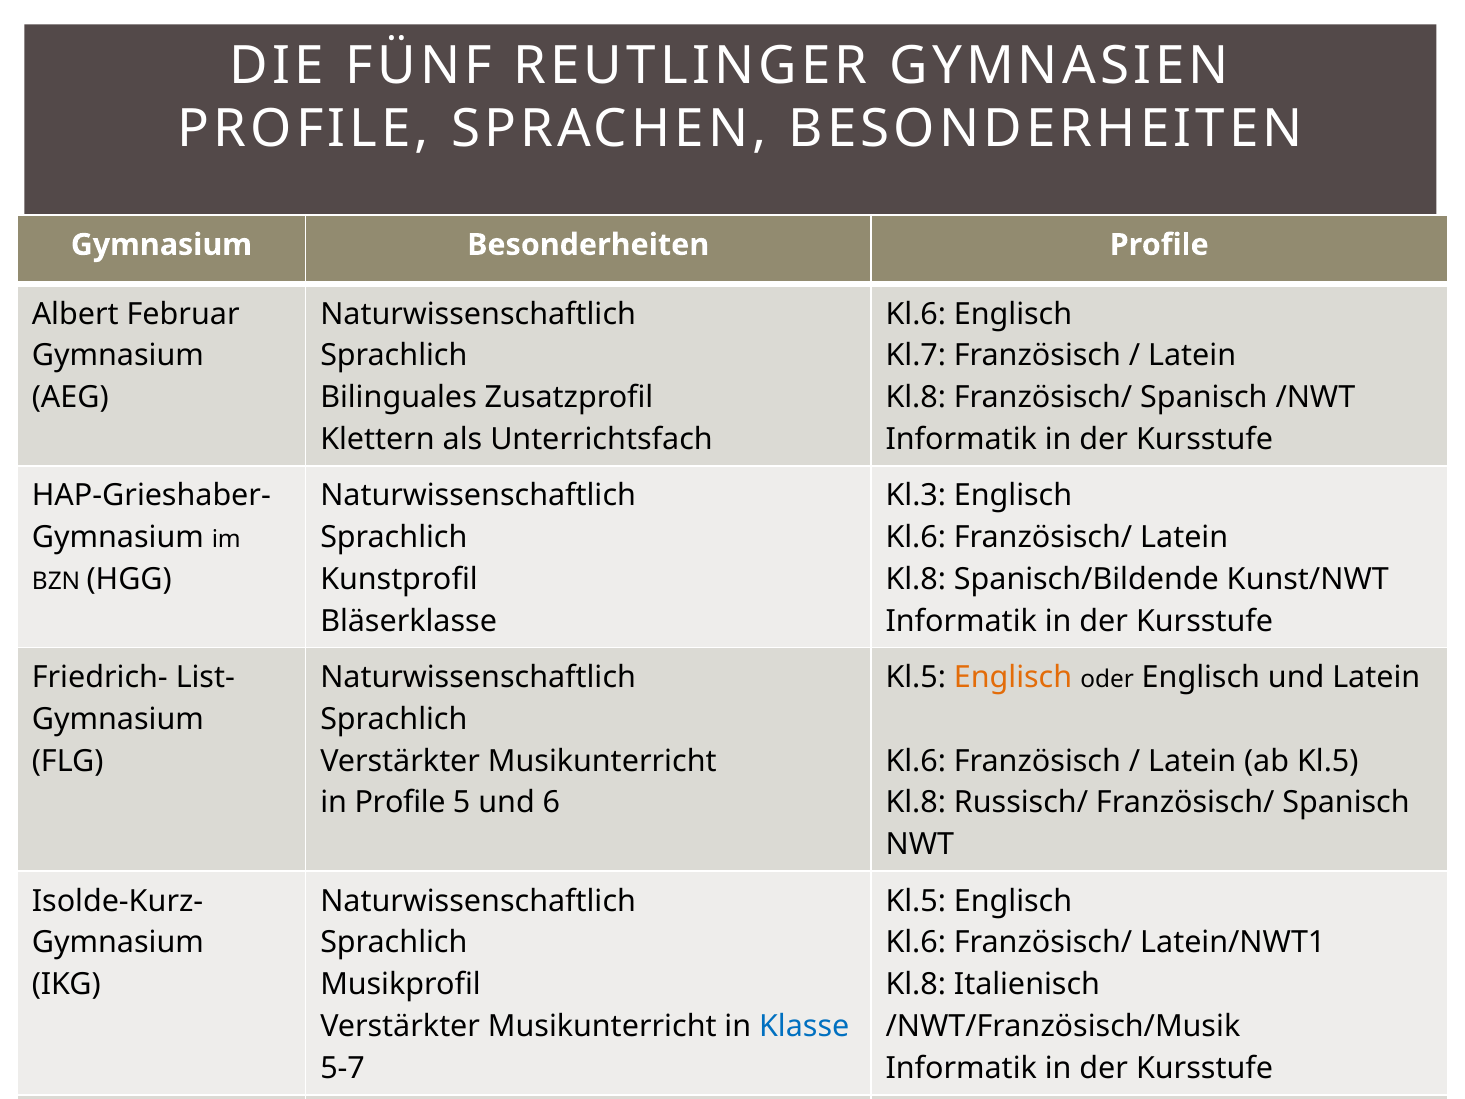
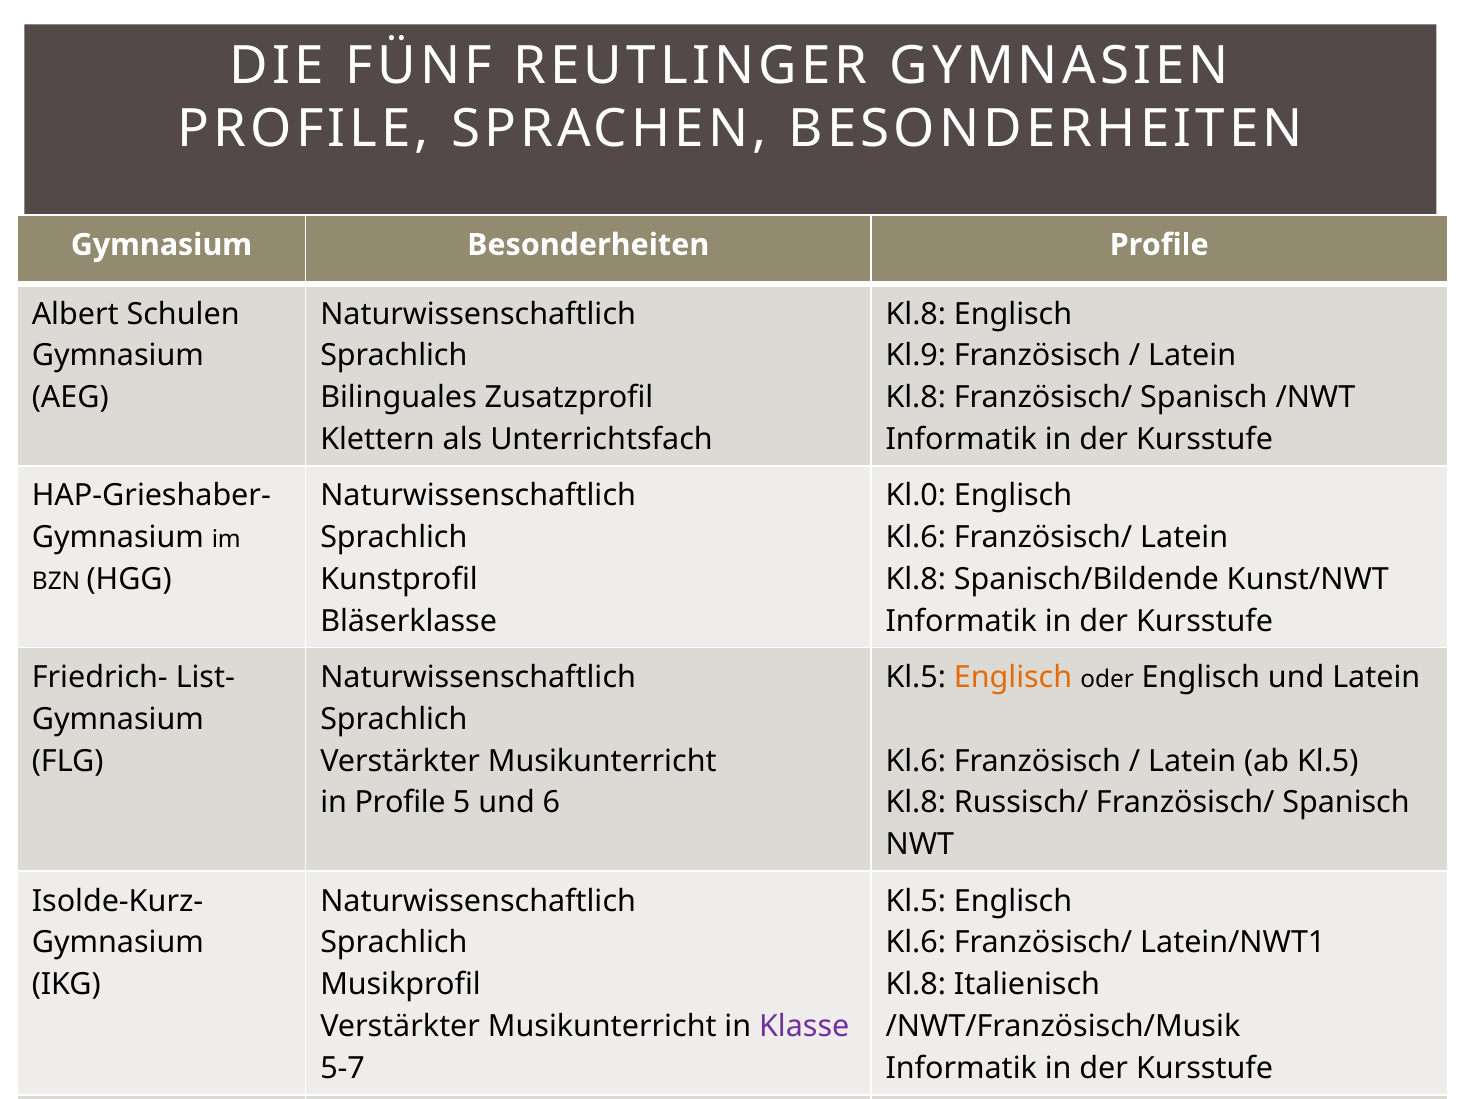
Februar: Februar -> Schulen
Kl.6 at (916, 314): Kl.6 -> Kl.8
Kl.7: Kl.7 -> Kl.9
Kl.3: Kl.3 -> Kl.0
Klasse colour: blue -> purple
